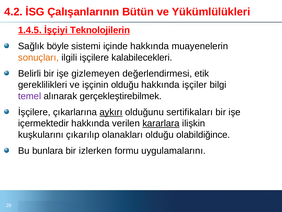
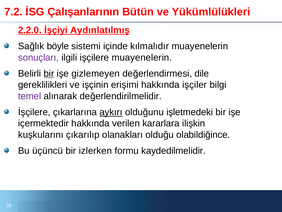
4.2: 4.2 -> 7.2
1.4.5: 1.4.5 -> 2.2.0
Teknolojilerin: Teknolojilerin -> Aydınlatılmış
içinde hakkında: hakkında -> kılmalıdır
sonuçları colour: orange -> purple
işçilere kalabilecekleri: kalabilecekleri -> muayenelerin
bir at (49, 73) underline: none -> present
etik: etik -> dile
işçinin olduğu: olduğu -> erişimi
gerçekleştirebilmek: gerçekleştirebilmek -> değerlendirilmelidir
sertifikaları: sertifikaları -> işletmedeki
kararlara underline: present -> none
bunlara: bunlara -> üçüncü
uygulamalarını: uygulamalarını -> kaydedilmelidir
